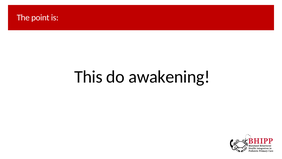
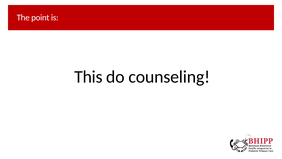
awakening: awakening -> counseling
